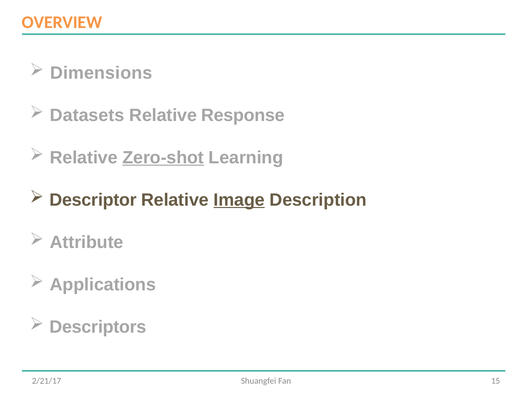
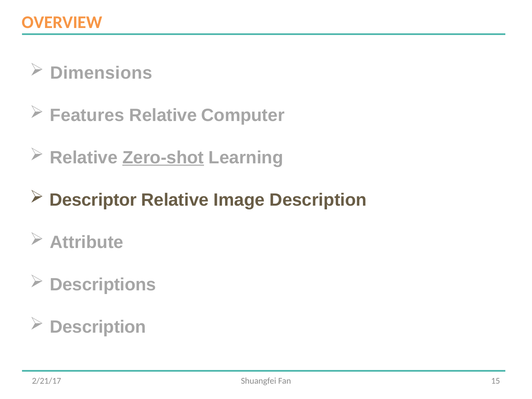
Datasets: Datasets -> Features
Response: Response -> Computer
Image underline: present -> none
Applications: Applications -> Descriptions
Descriptors at (98, 327): Descriptors -> Description
